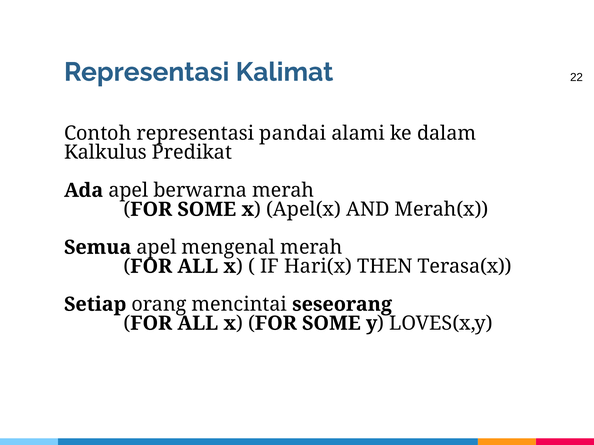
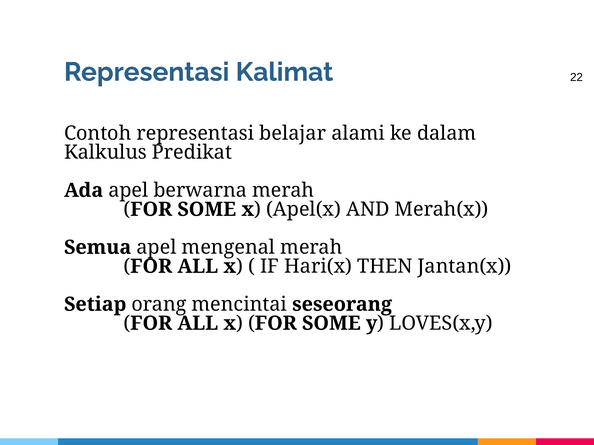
pandai: pandai -> belajar
Terasa(x: Terasa(x -> Jantan(x
